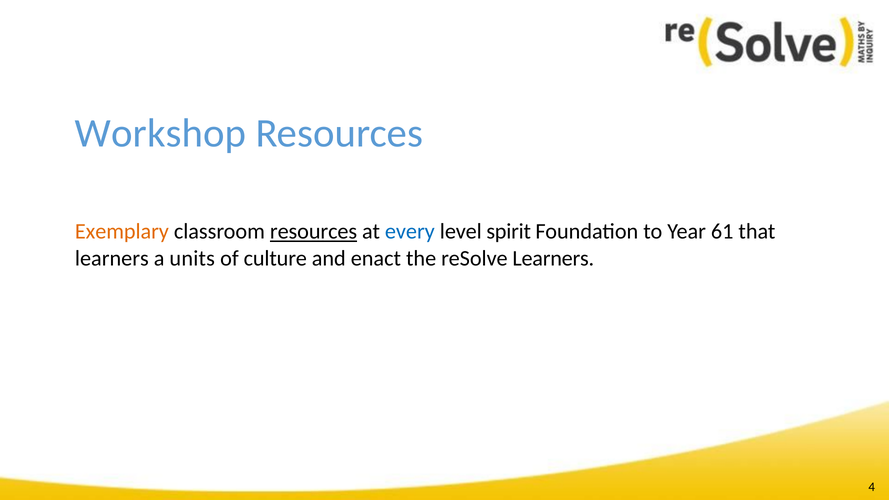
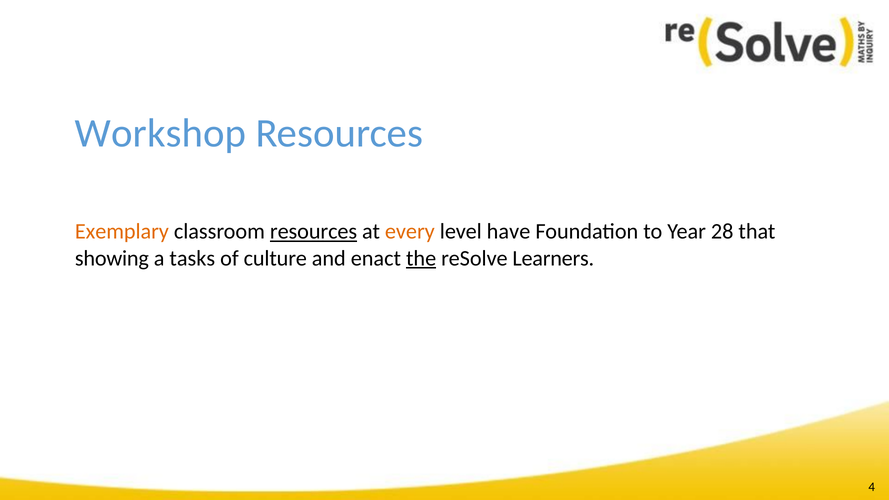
every colour: blue -> orange
spirit: spirit -> have
61: 61 -> 28
learners at (112, 258): learners -> showing
units: units -> tasks
the underline: none -> present
